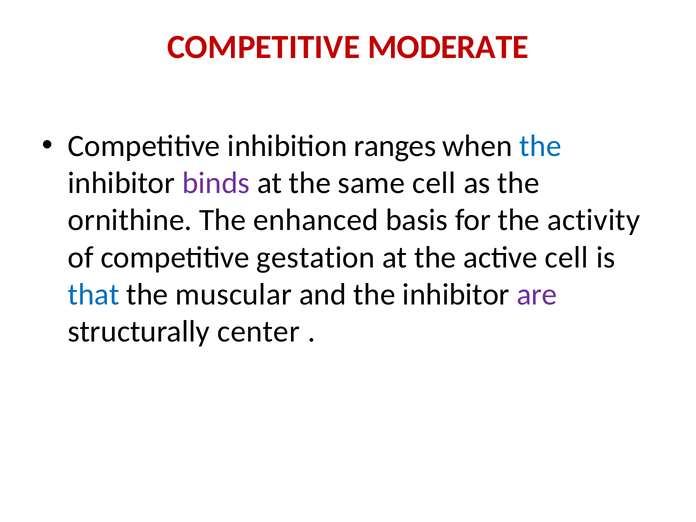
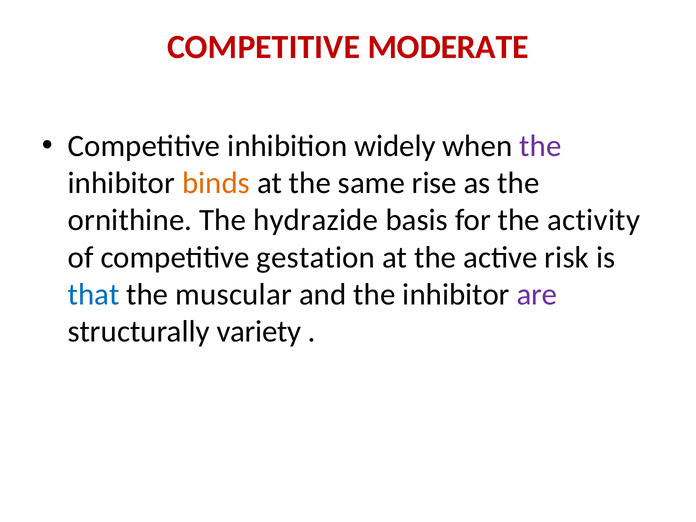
ranges: ranges -> widely
the at (540, 146) colour: blue -> purple
binds colour: purple -> orange
same cell: cell -> rise
enhanced: enhanced -> hydrazide
active cell: cell -> risk
center: center -> variety
